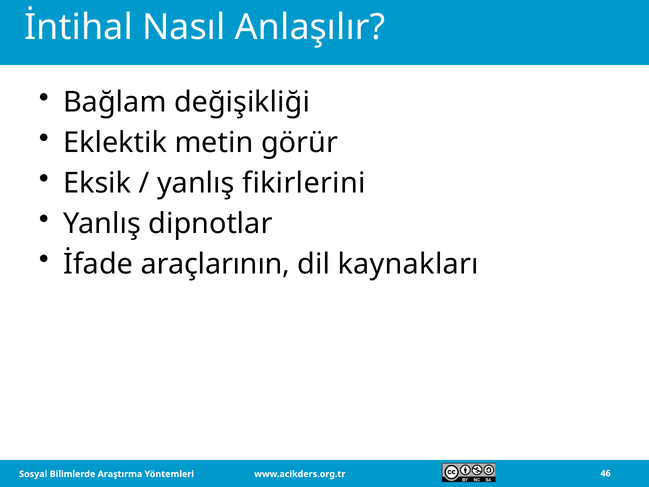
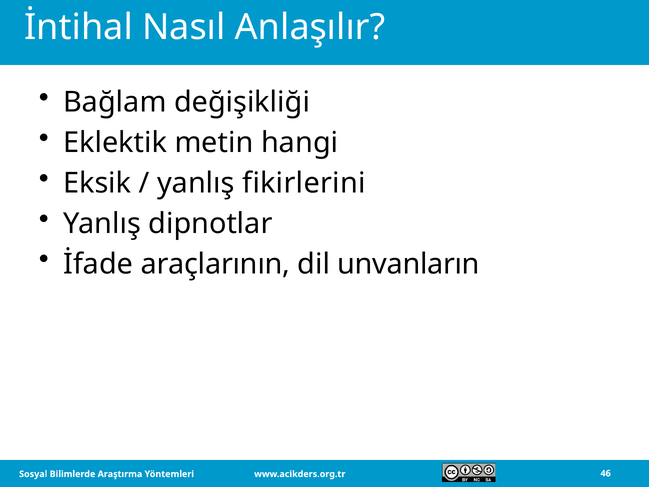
görür: görür -> hangi
kaynakları: kaynakları -> unvanların
